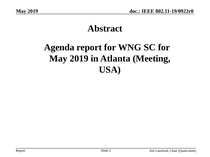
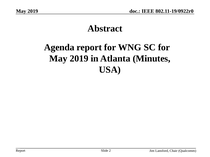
Meeting: Meeting -> Minutes
